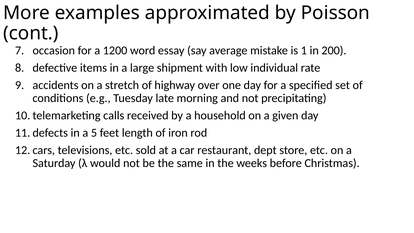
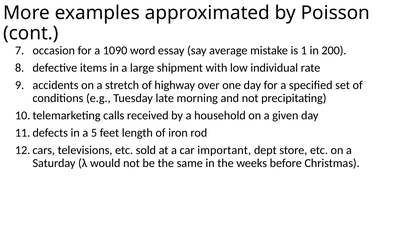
1200: 1200 -> 1090
restaurant: restaurant -> important
